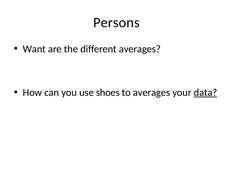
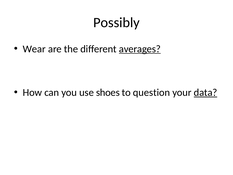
Persons: Persons -> Possibly
Want: Want -> Wear
averages at (140, 49) underline: none -> present
to averages: averages -> question
